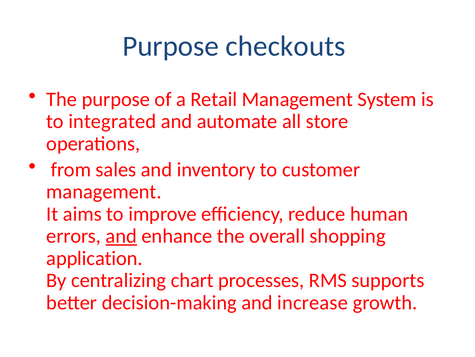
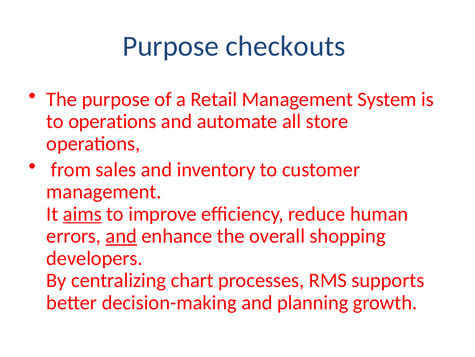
to integrated: integrated -> operations
aims underline: none -> present
application: application -> developers
increase: increase -> planning
